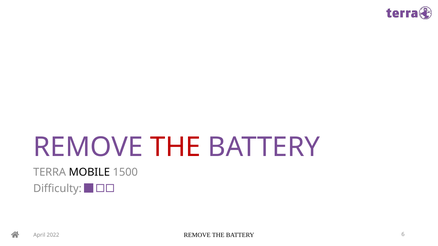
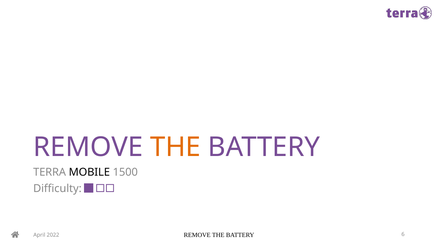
THE at (175, 147) colour: red -> orange
